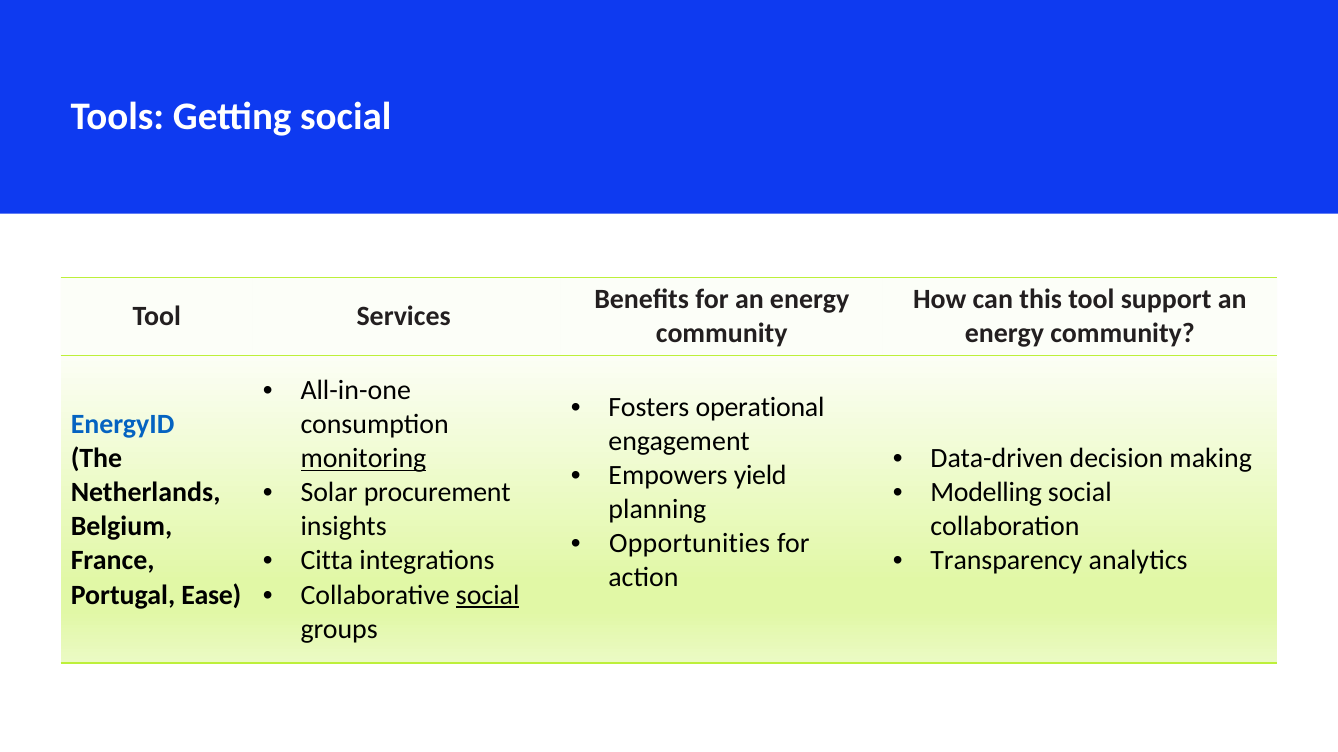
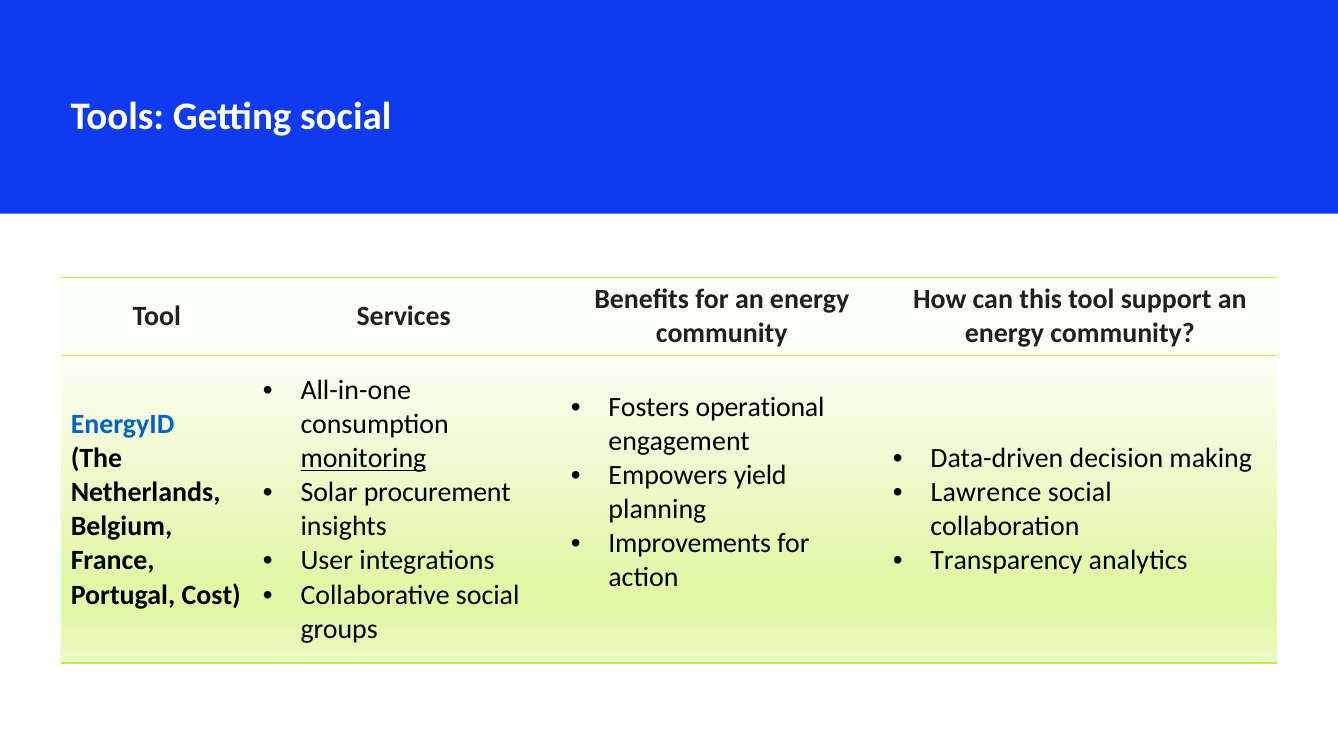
Modelling: Modelling -> Lawrence
Opportunities: Opportunities -> Improvements
Citta: Citta -> User
social at (488, 595) underline: present -> none
Ease: Ease -> Cost
